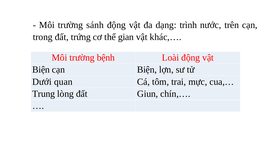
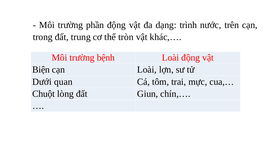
sánh: sánh -> phần
trứng: trứng -> trung
gian: gian -> tròn
cạn Biện: Biện -> Loài
Trung: Trung -> Chuột
